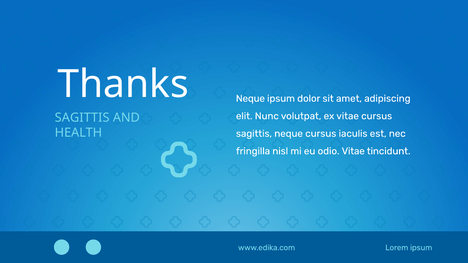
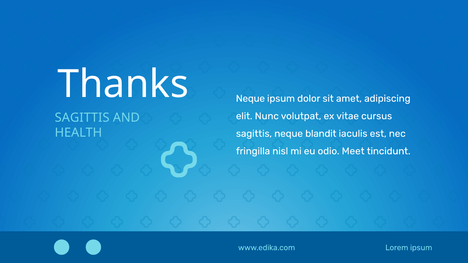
neque cursus: cursus -> blandit
odio Vitae: Vitae -> Meet
